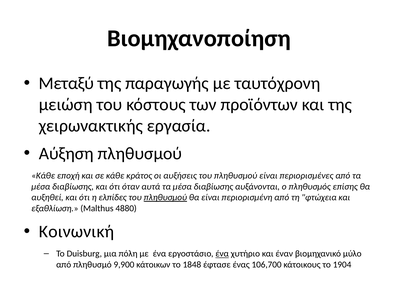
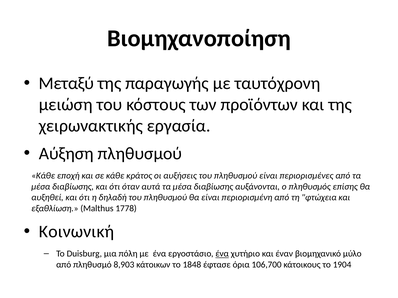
ελπίδες: ελπίδες -> δηλαδή
πληθυσμού at (165, 198) underline: present -> none
4880: 4880 -> 1778
9,900: 9,900 -> 8,903
ένας: ένας -> όρια
